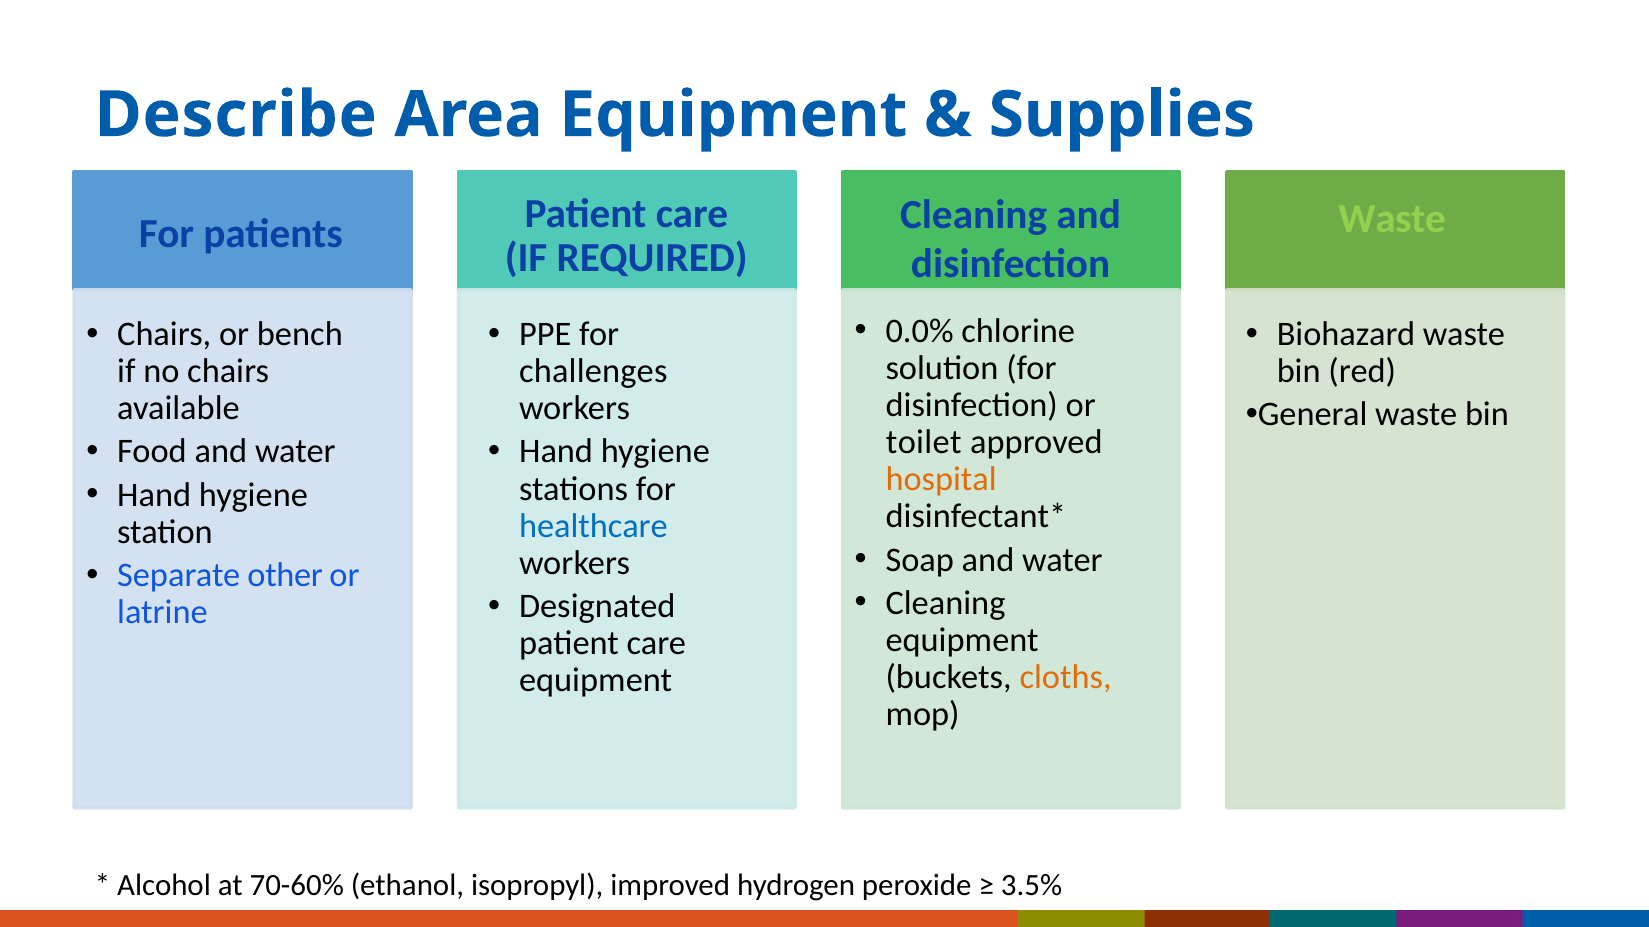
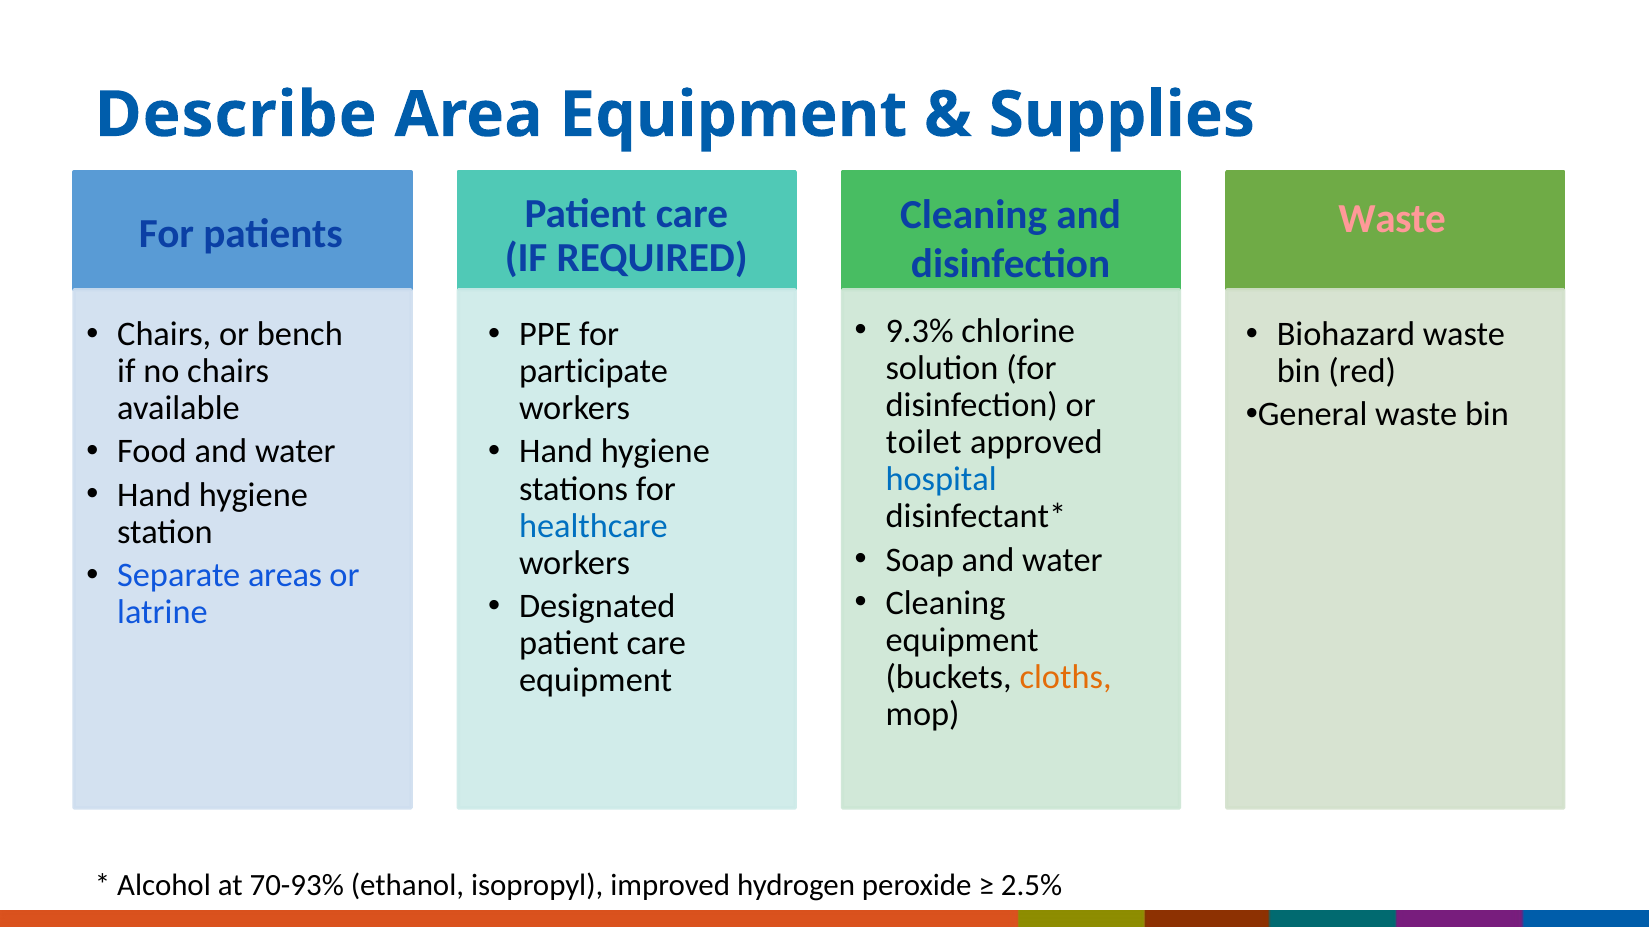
Waste at (1392, 219) colour: light green -> pink
0.0%: 0.0% -> 9.3%
challenges: challenges -> participate
hospital colour: orange -> blue
other: other -> areas
70-60%: 70-60% -> 70-93%
3.5%: 3.5% -> 2.5%
